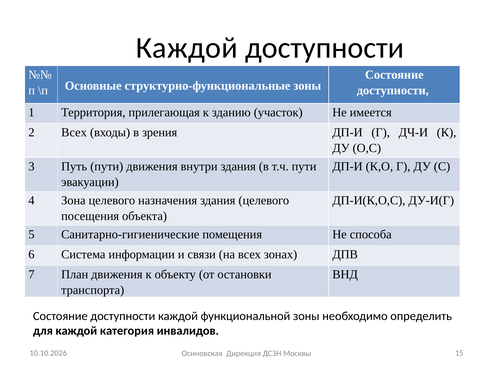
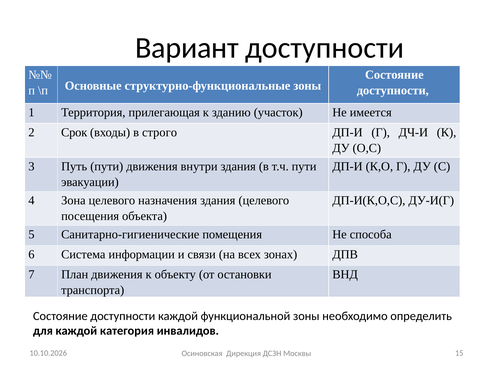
Каждой at (187, 48): Каждой -> Вариант
2 Всех: Всех -> Срок
зрения: зрения -> строго
